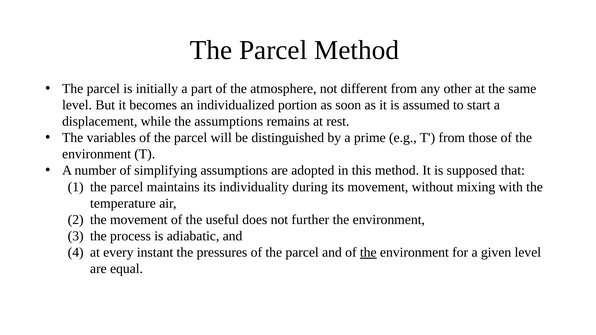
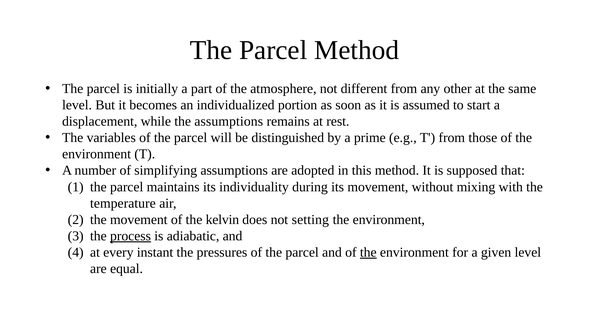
useful: useful -> kelvin
further: further -> setting
process underline: none -> present
